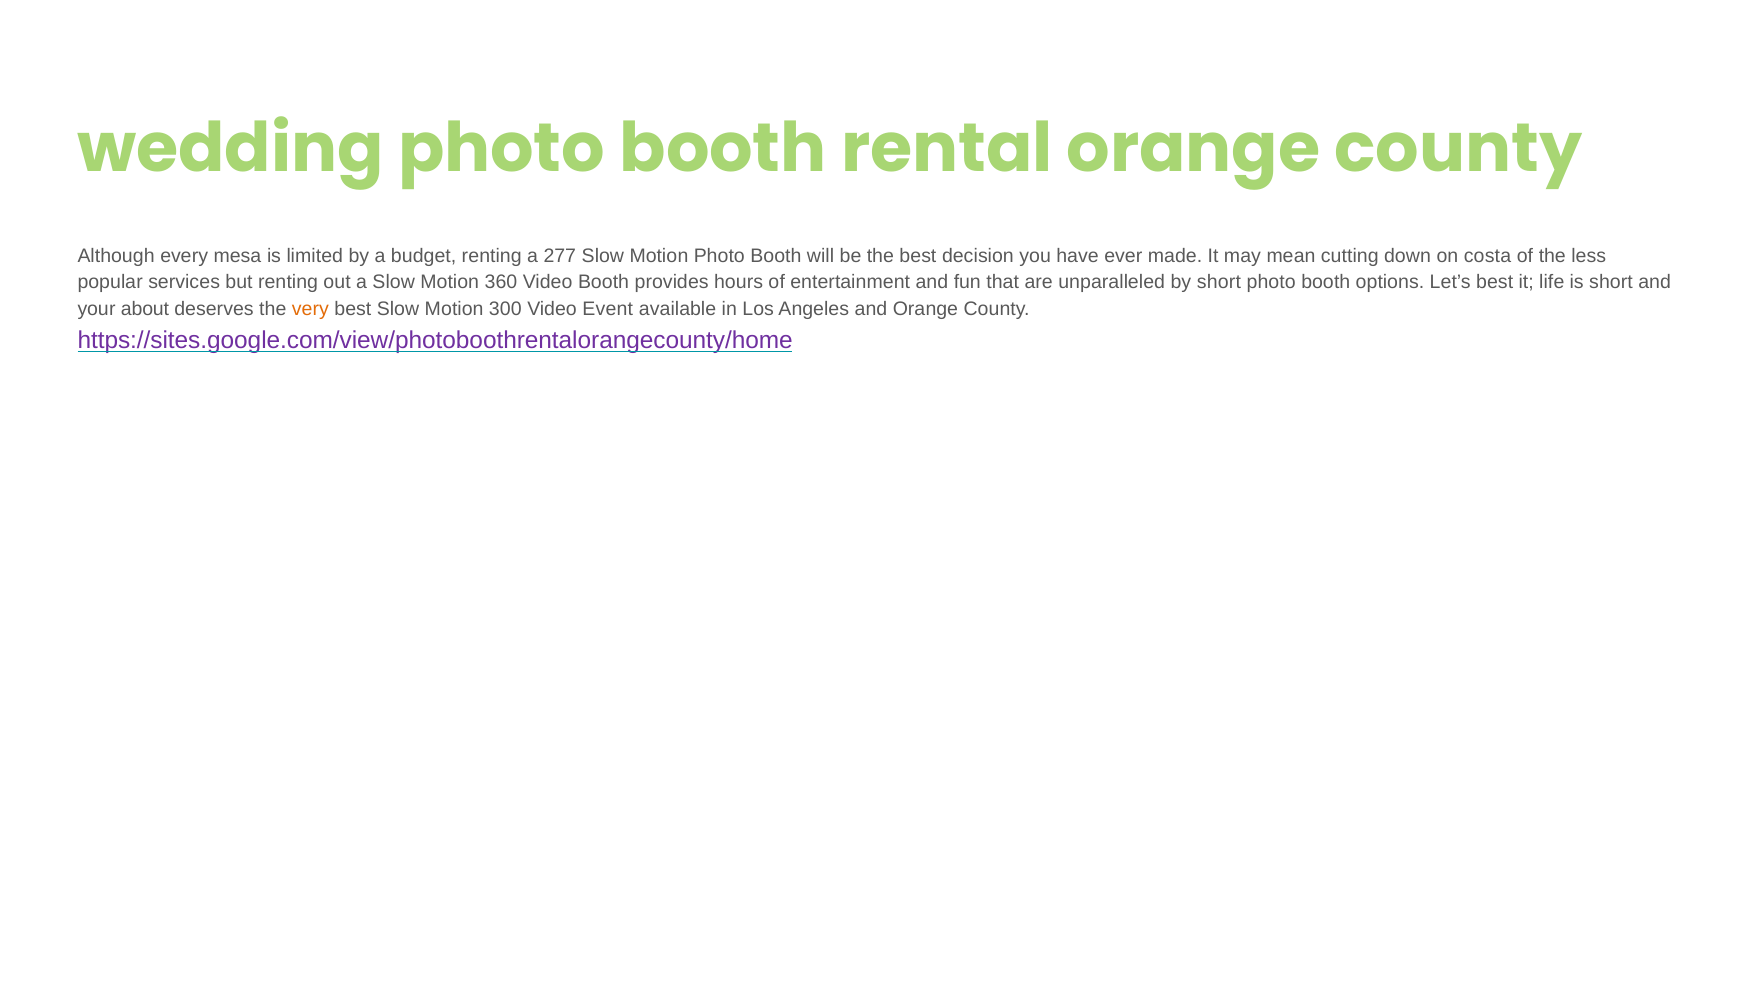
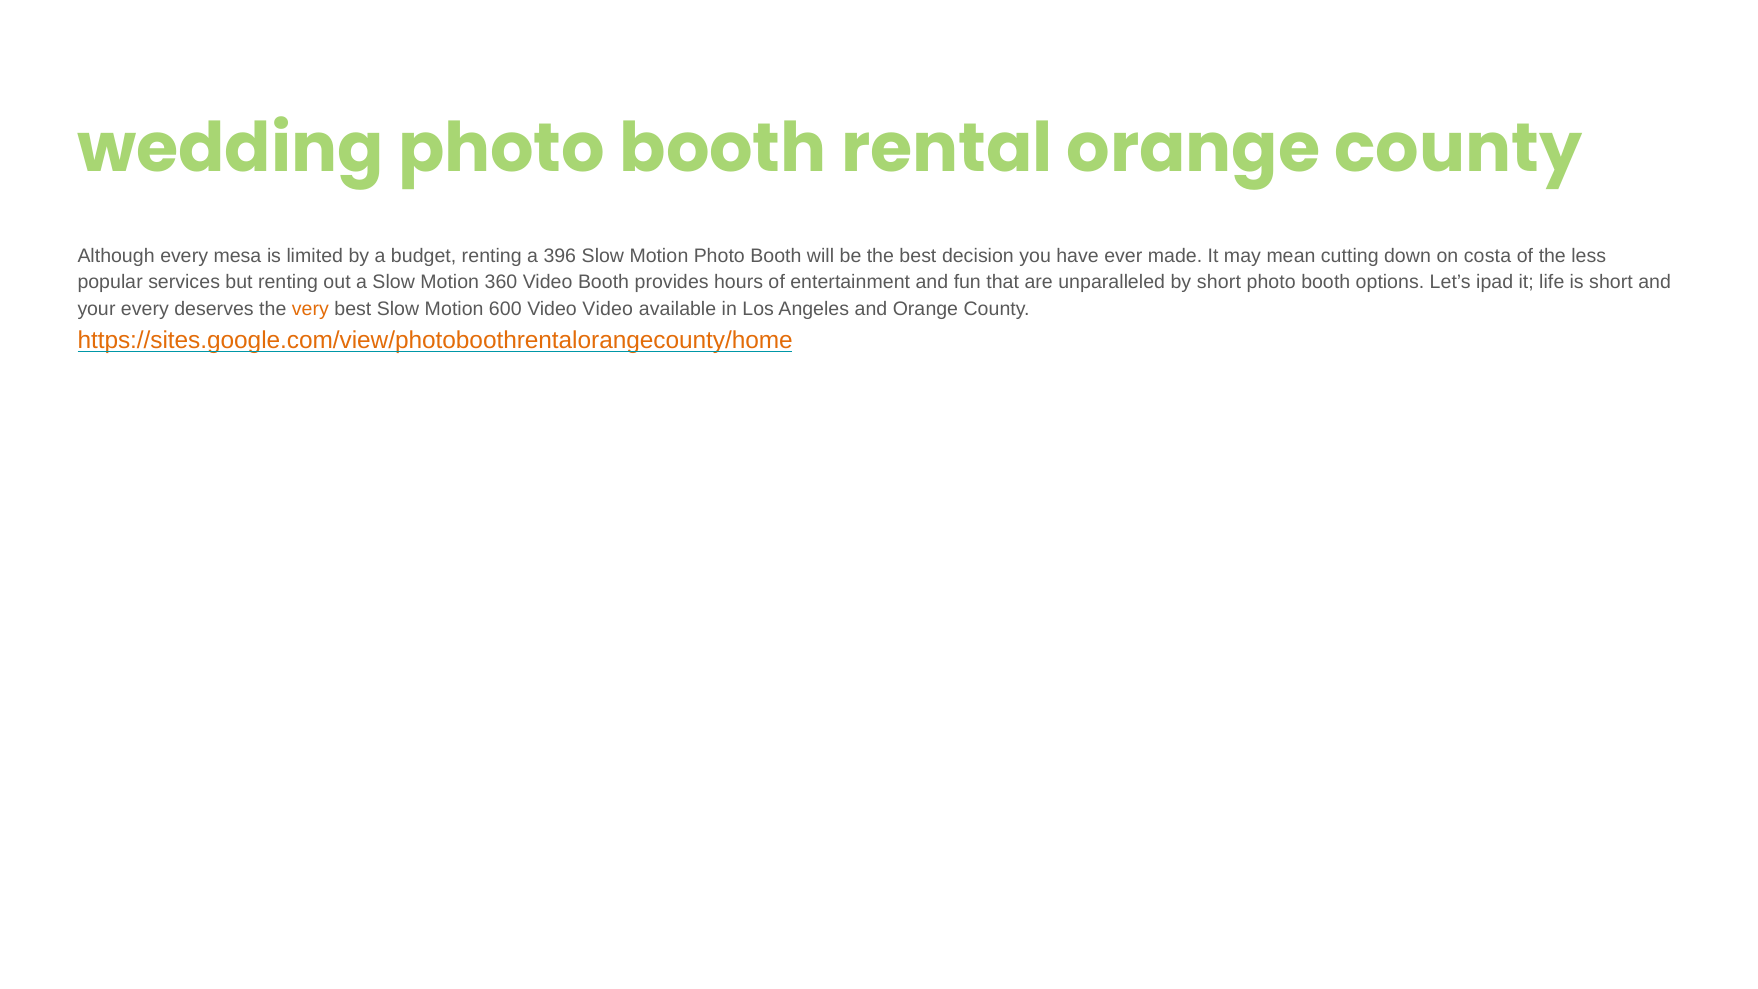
277: 277 -> 396
Let’s best: best -> ipad
your about: about -> every
300: 300 -> 600
Video Event: Event -> Video
https://sites.google.com/view/photoboothrentalorangecounty/home colour: purple -> orange
